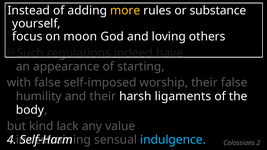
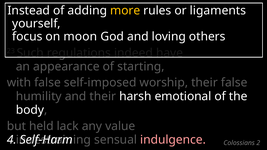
substance: substance -> ligaments
ligaments: ligaments -> emotional
kind: kind -> held
indulgence colour: light blue -> pink
